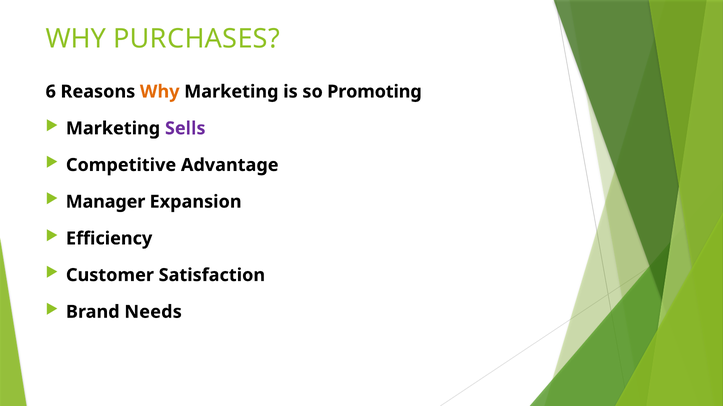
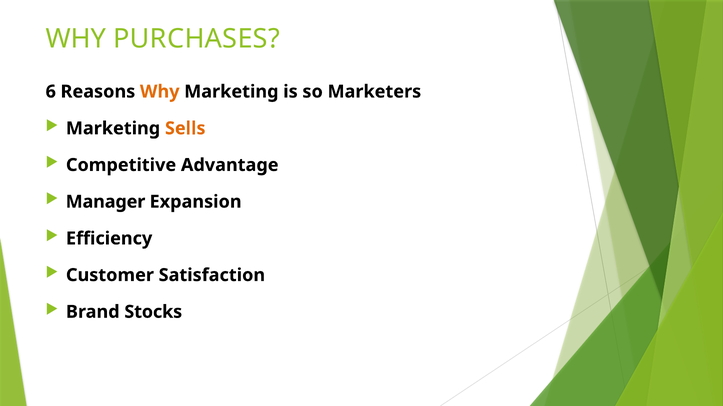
Promoting: Promoting -> Marketers
Sells colour: purple -> orange
Needs: Needs -> Stocks
